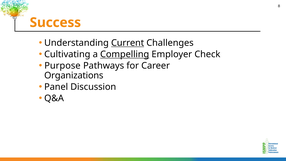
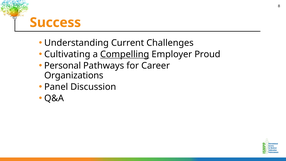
Current underline: present -> none
Check: Check -> Proud
Purpose: Purpose -> Personal
